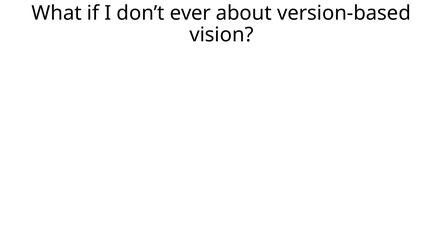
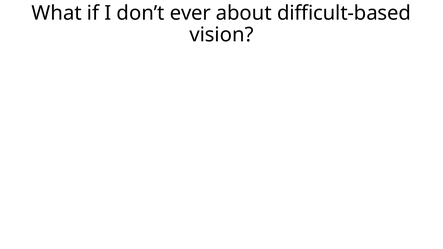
version-based: version-based -> difficult-based
